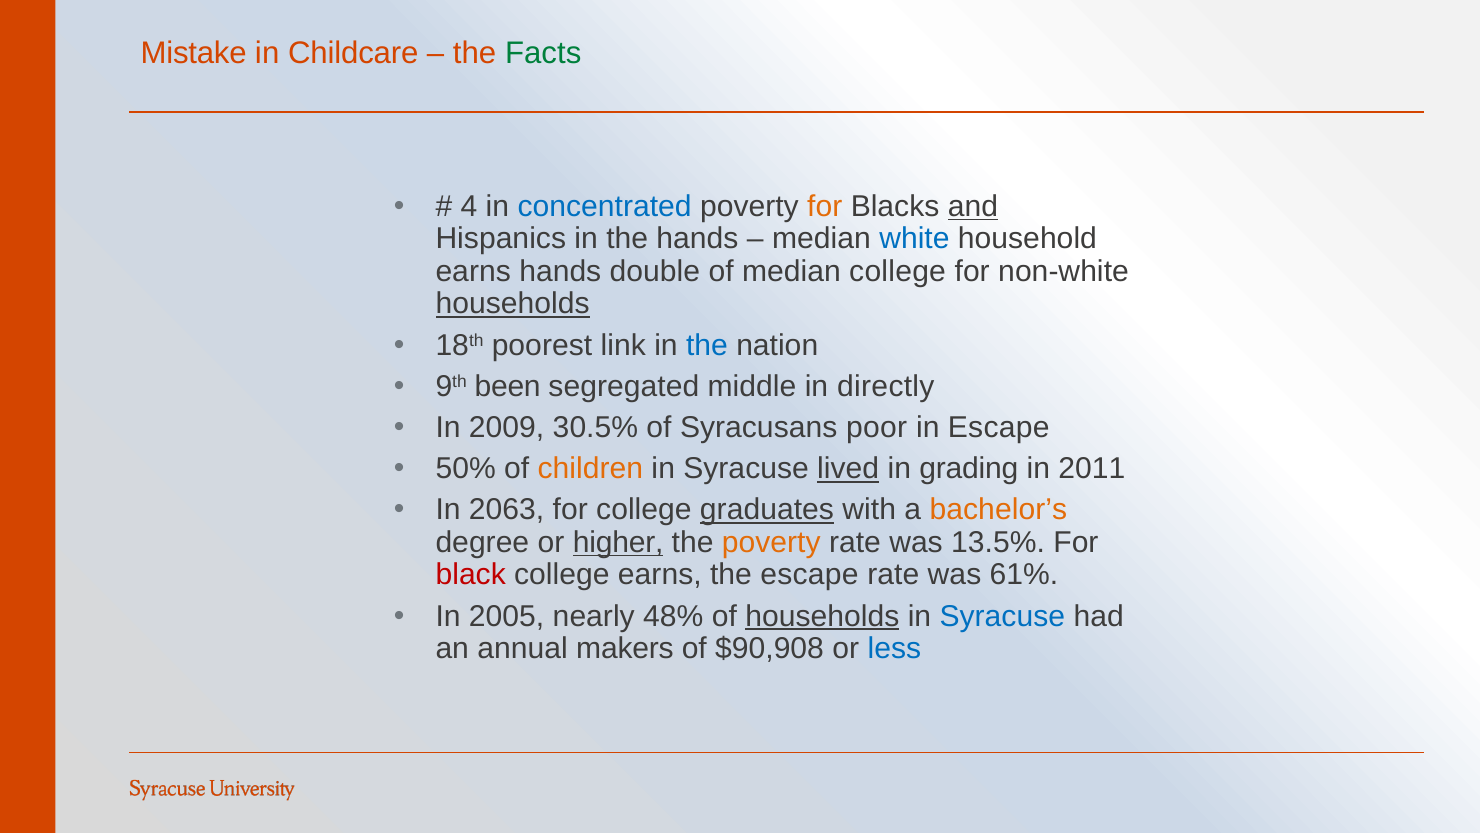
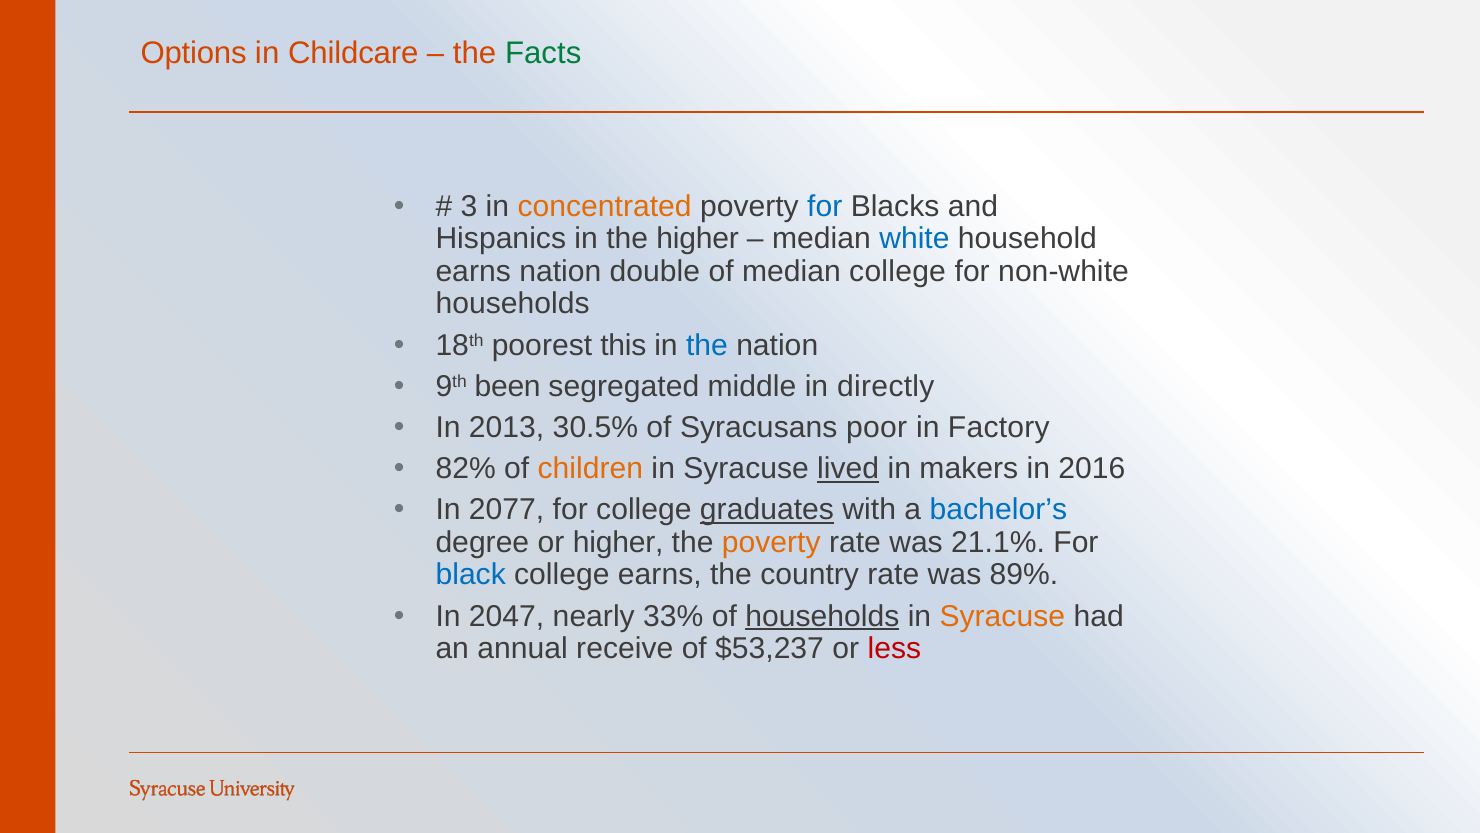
Mistake: Mistake -> Options
4: 4 -> 3
concentrated colour: blue -> orange
for at (825, 206) colour: orange -> blue
and underline: present -> none
the hands: hands -> higher
earns hands: hands -> nation
households at (513, 304) underline: present -> none
link: link -> this
2009: 2009 -> 2013
in Escape: Escape -> Factory
50%: 50% -> 82%
grading: grading -> makers
2011: 2011 -> 2016
2063: 2063 -> 2077
bachelor’s colour: orange -> blue
higher at (618, 542) underline: present -> none
13.5%: 13.5% -> 21.1%
black colour: red -> blue
the escape: escape -> country
61%: 61% -> 89%
2005: 2005 -> 2047
48%: 48% -> 33%
Syracuse at (1002, 616) colour: blue -> orange
makers: makers -> receive
$90,908: $90,908 -> $53,237
less colour: blue -> red
